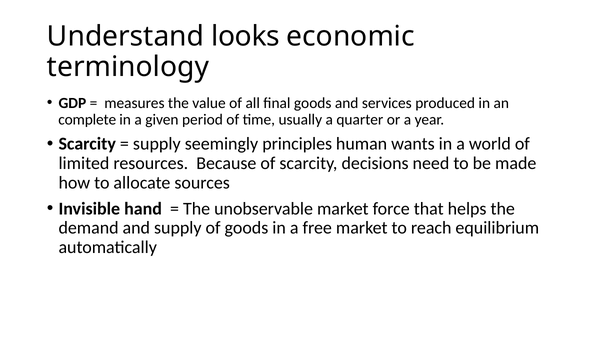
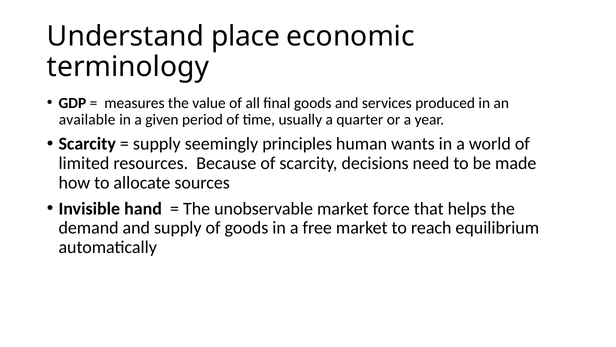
looks: looks -> place
complete: complete -> available
